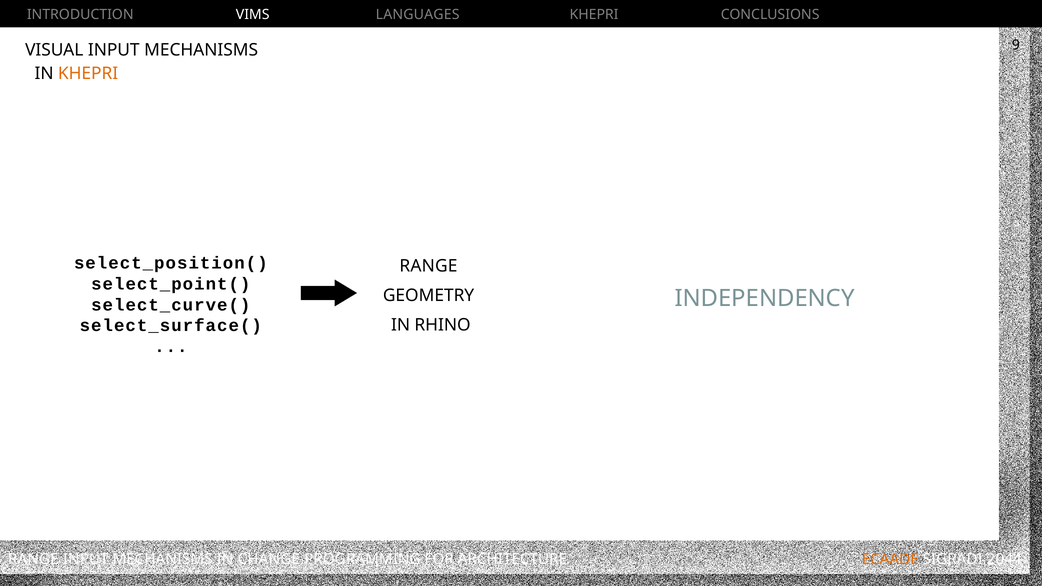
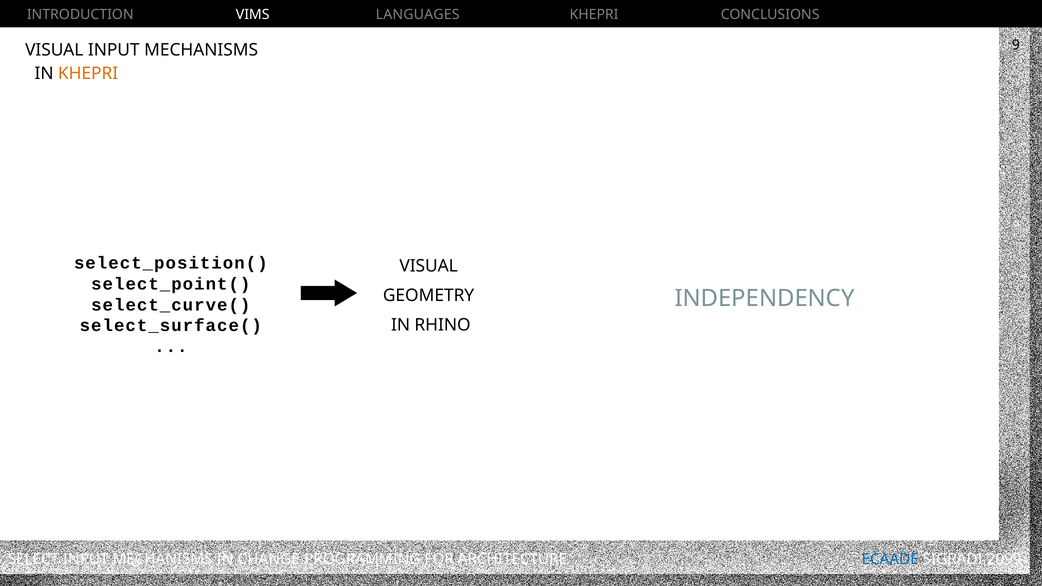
RANGE at (428, 266): RANGE -> VISUAL
RANGE at (33, 560): RANGE -> SELECT
ECAADE colour: orange -> blue
2044: 2044 -> 2099
